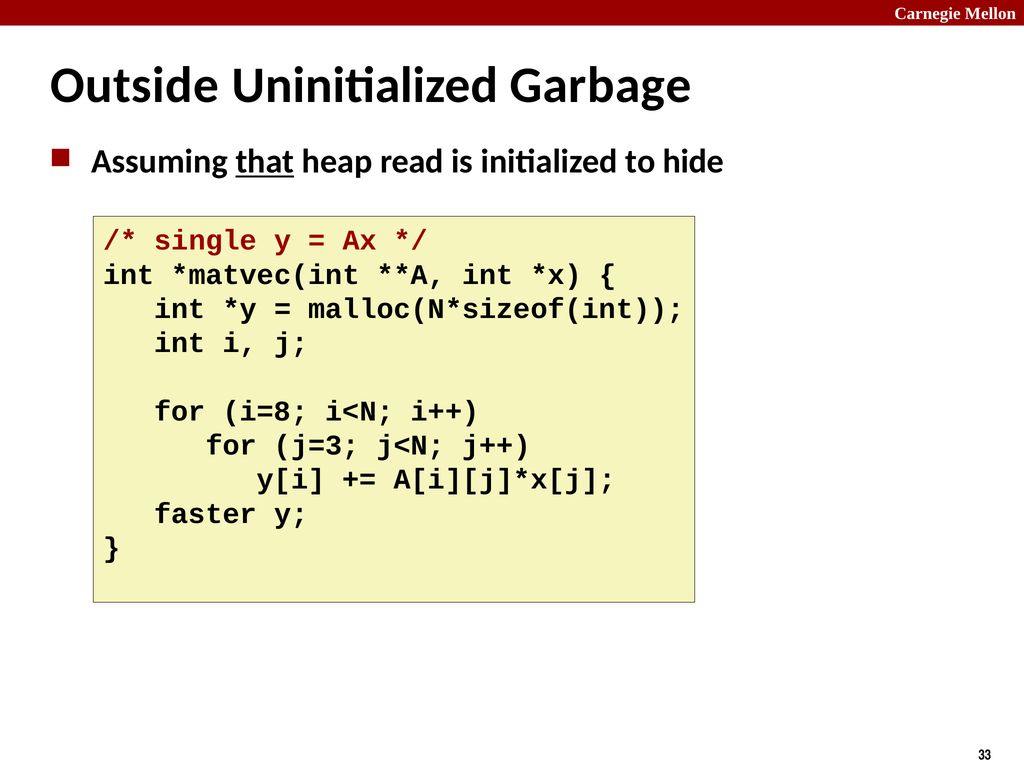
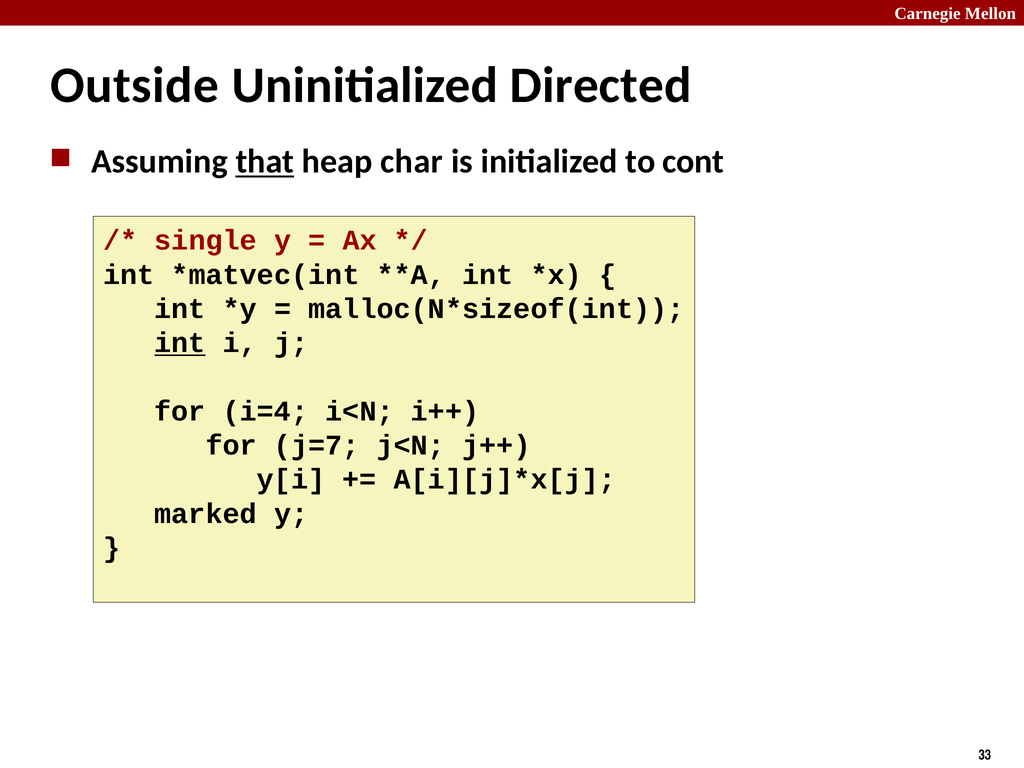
Garbage: Garbage -> Directed
read: read -> char
hide: hide -> cont
int at (180, 343) underline: none -> present
i=8: i=8 -> i=4
j=3: j=3 -> j=7
faster: faster -> marked
